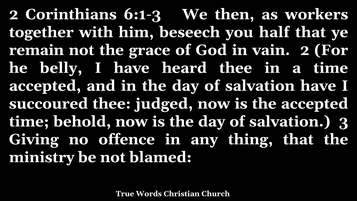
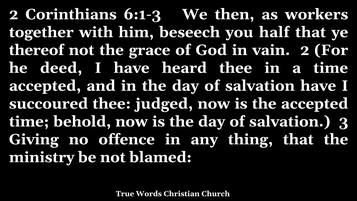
remain: remain -> thereof
belly: belly -> deed
